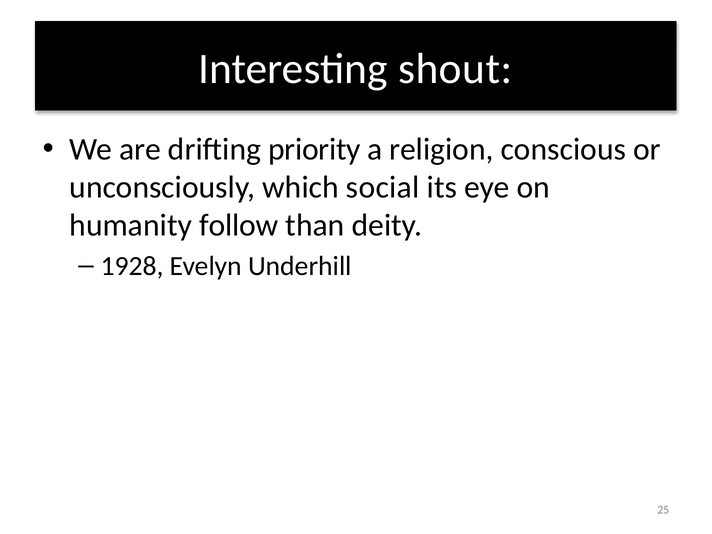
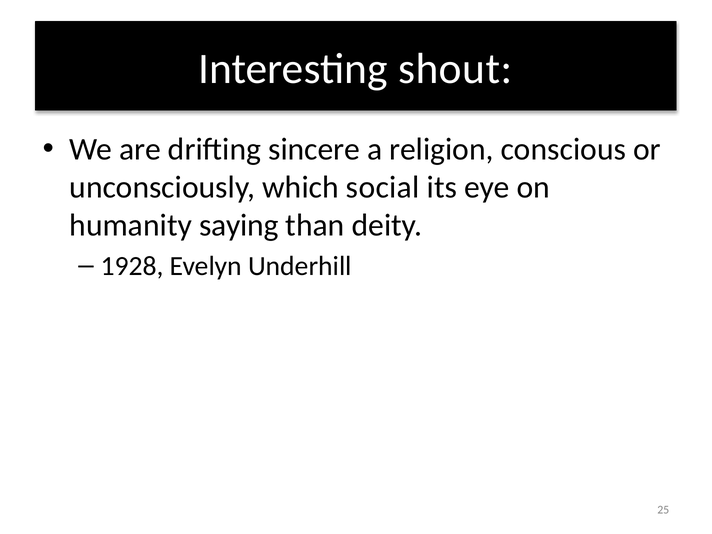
priority: priority -> sincere
follow: follow -> saying
